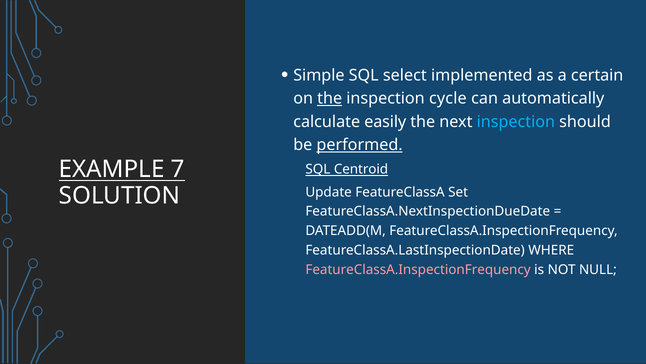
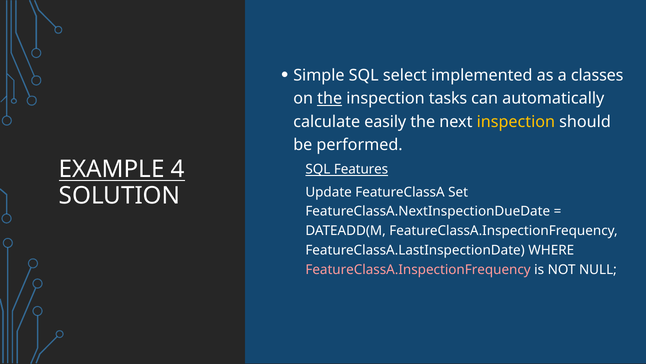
certain: certain -> classes
cycle: cycle -> tasks
inspection at (516, 122) colour: light blue -> yellow
performed underline: present -> none
7: 7 -> 4
Centroid: Centroid -> Features
